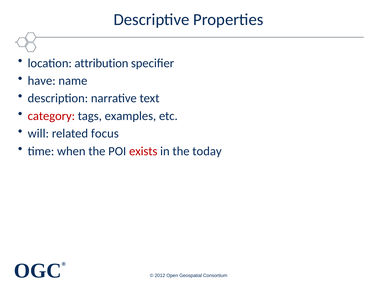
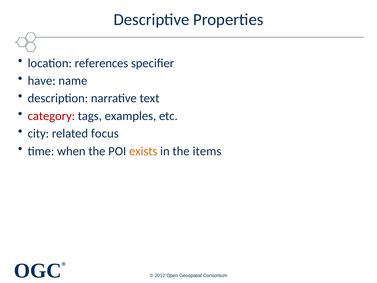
attribution: attribution -> references
will: will -> city
exists colour: red -> orange
today: today -> items
